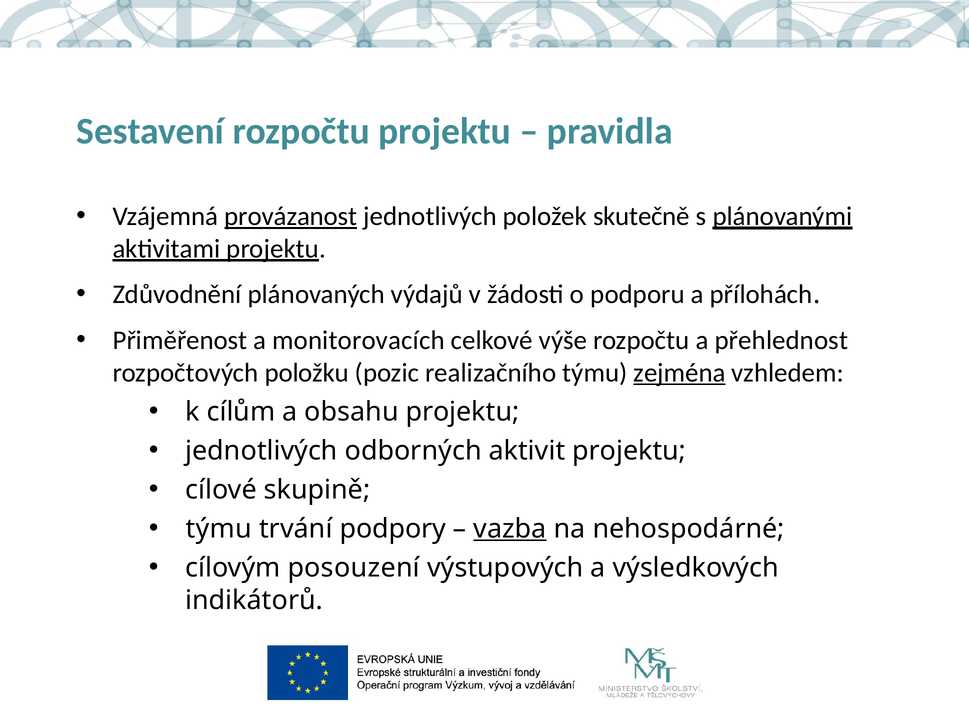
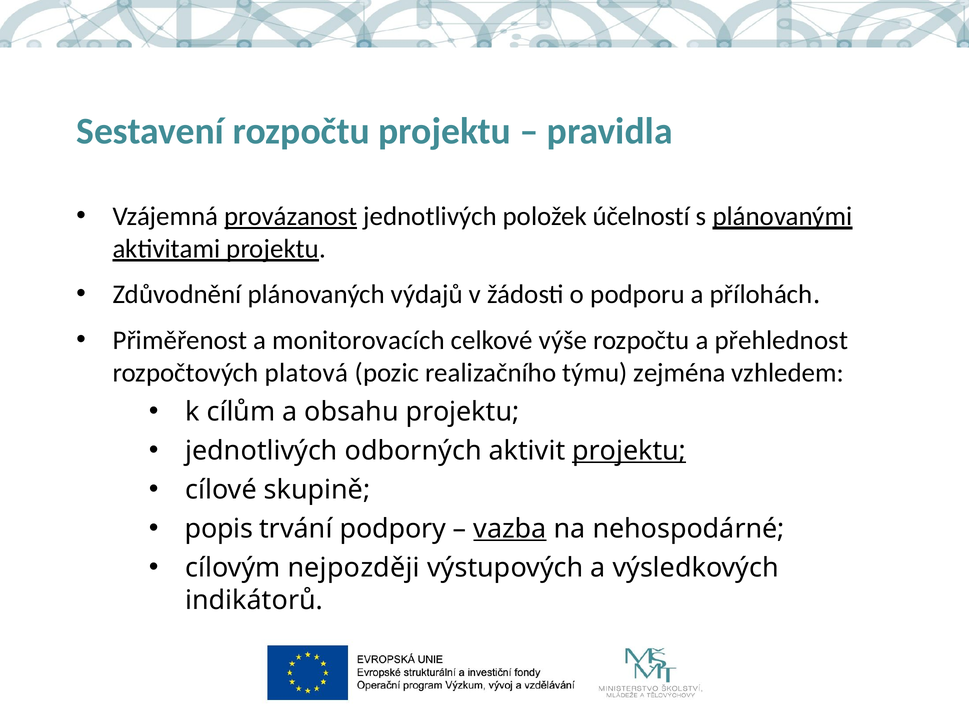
skutečně: skutečně -> účelností
položku: položku -> platová
zejména underline: present -> none
projektu at (629, 451) underline: none -> present
týmu at (219, 529): týmu -> popis
posouzení: posouzení -> nejpozději
